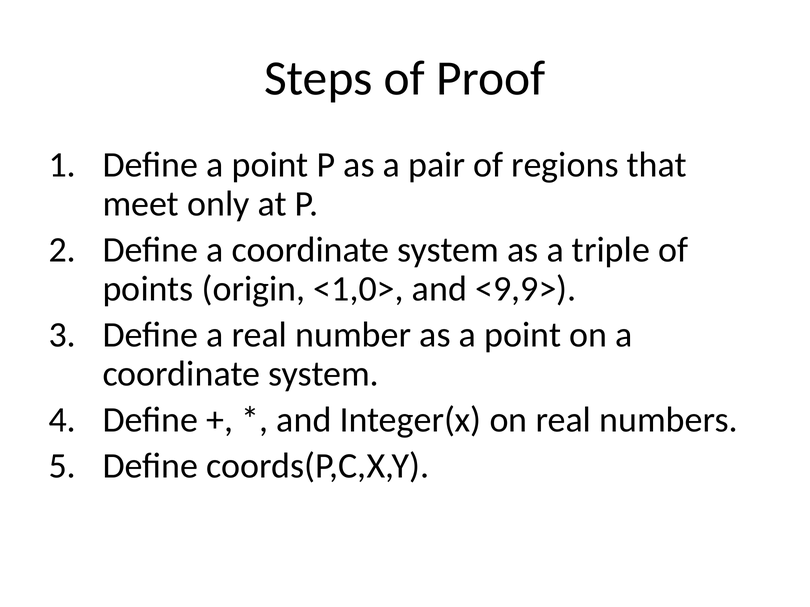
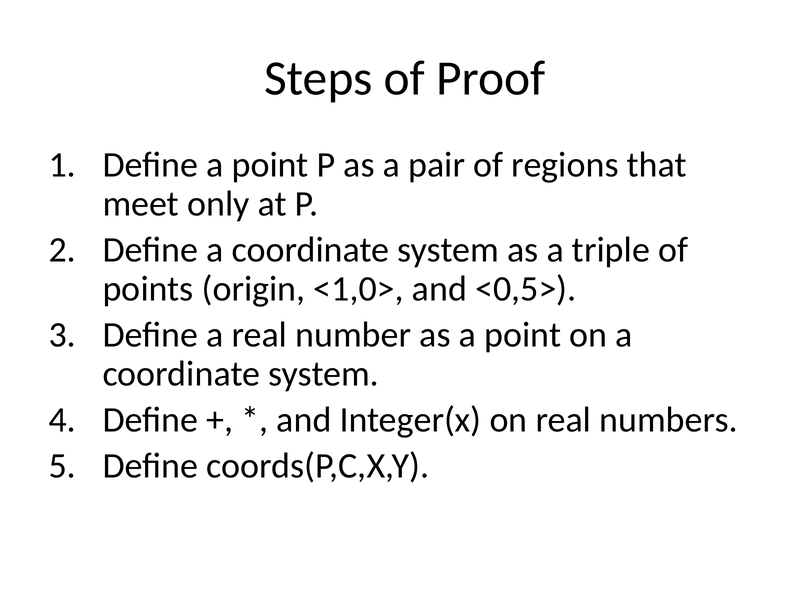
<9,9>: <9,9> -> <0,5>
